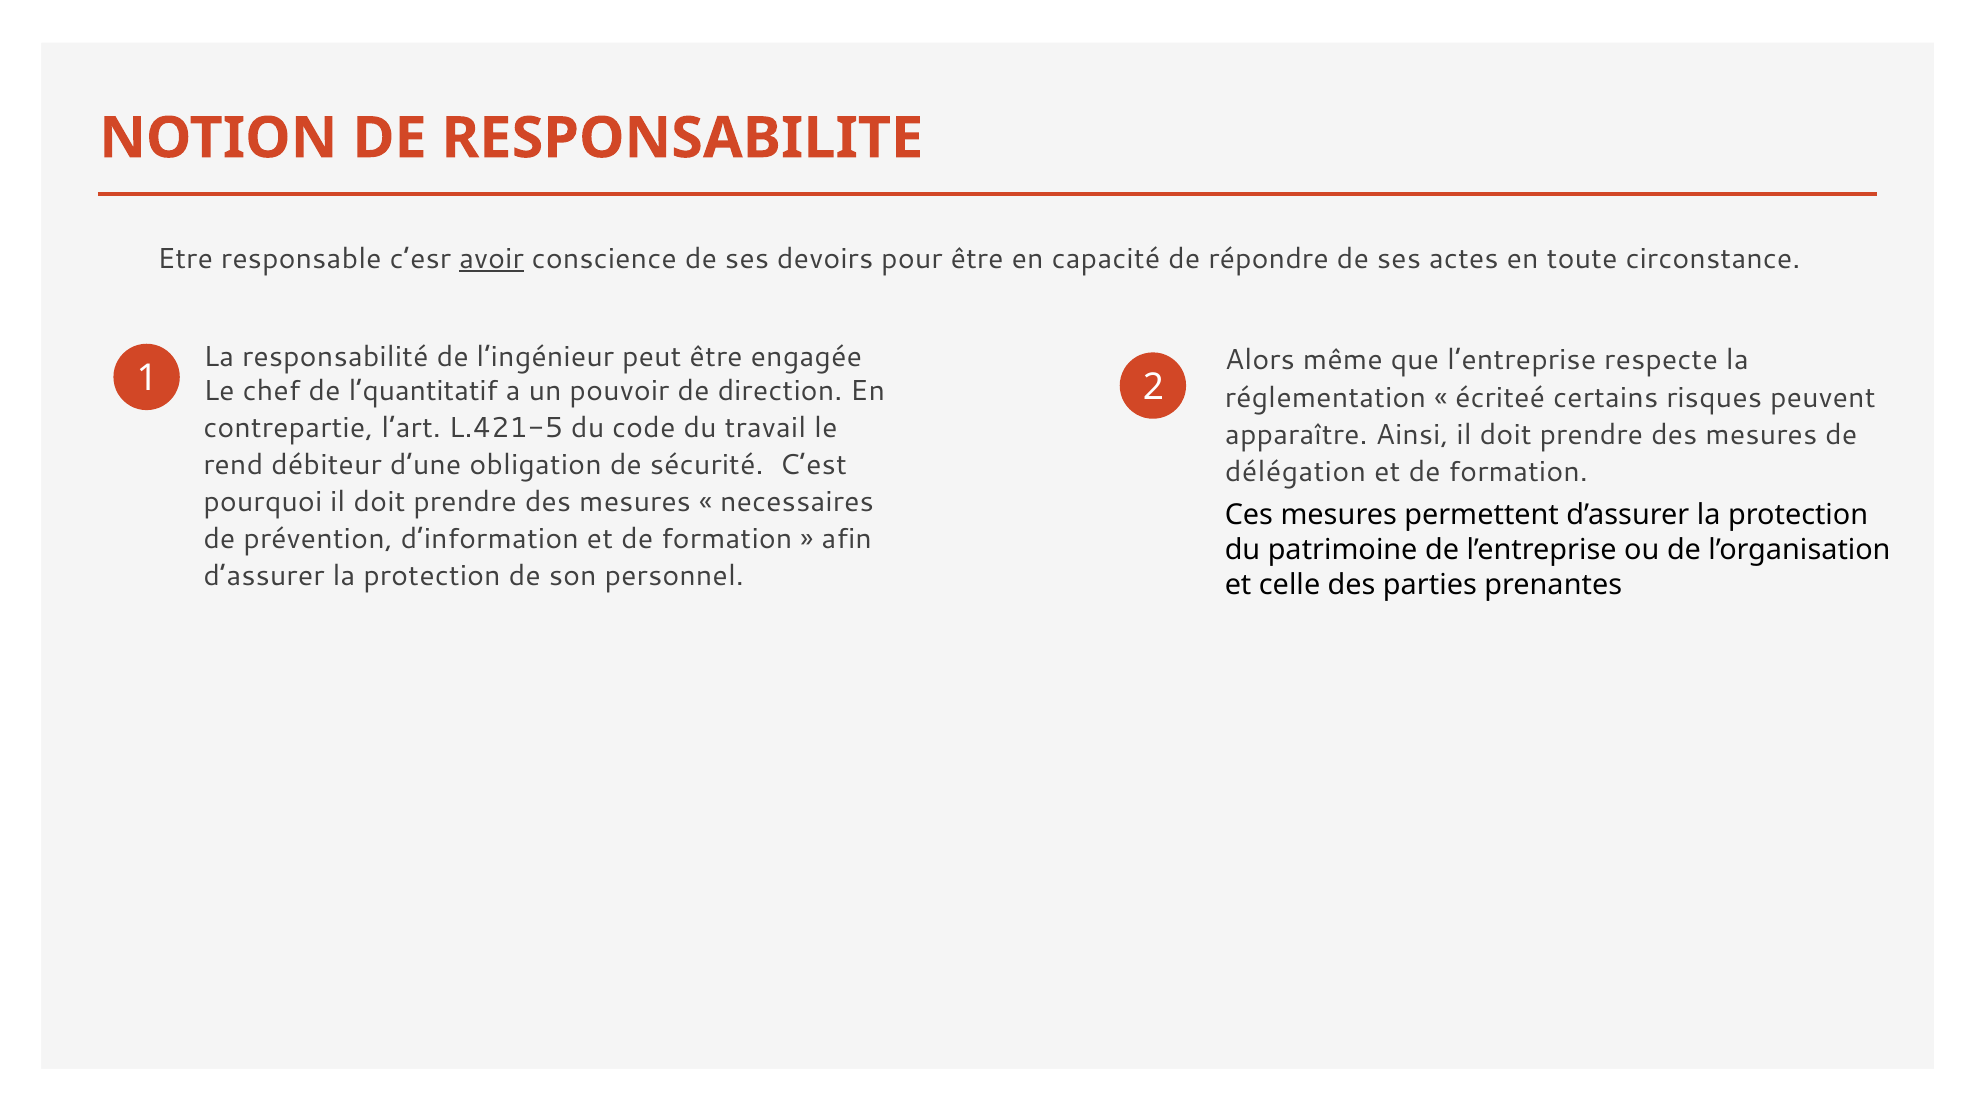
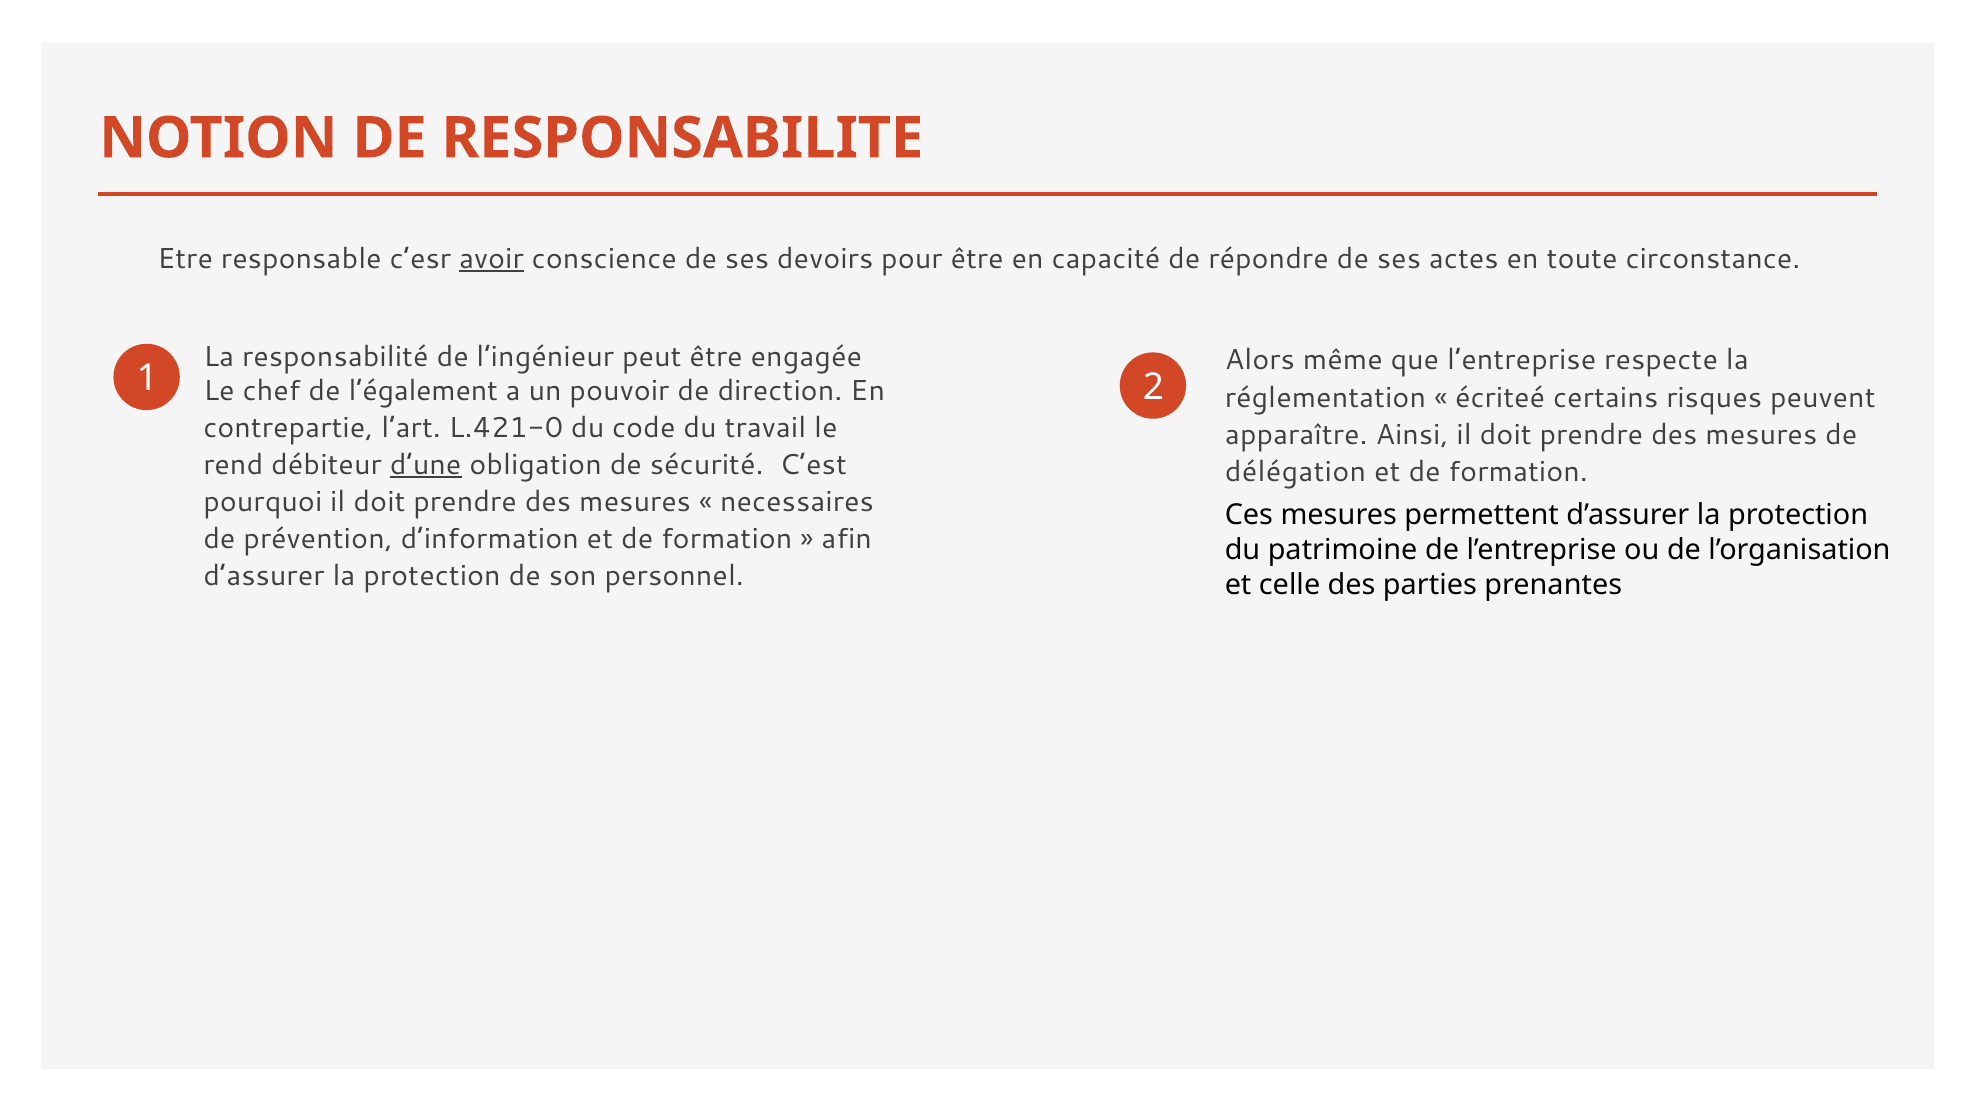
l’quantitatif: l’quantitatif -> l’également
L.421-5: L.421-5 -> L.421-0
d’une underline: none -> present
